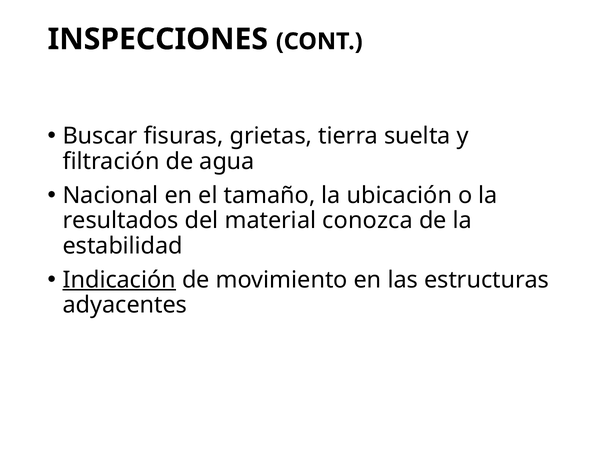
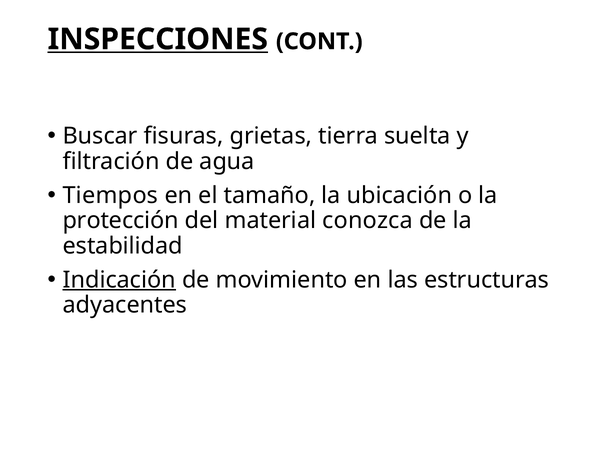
INSPECCIONES underline: none -> present
Nacional: Nacional -> Tiempos
resultados: resultados -> protección
